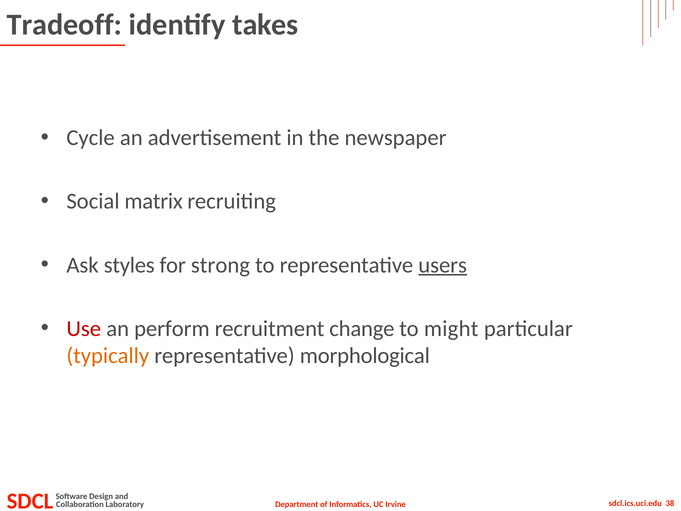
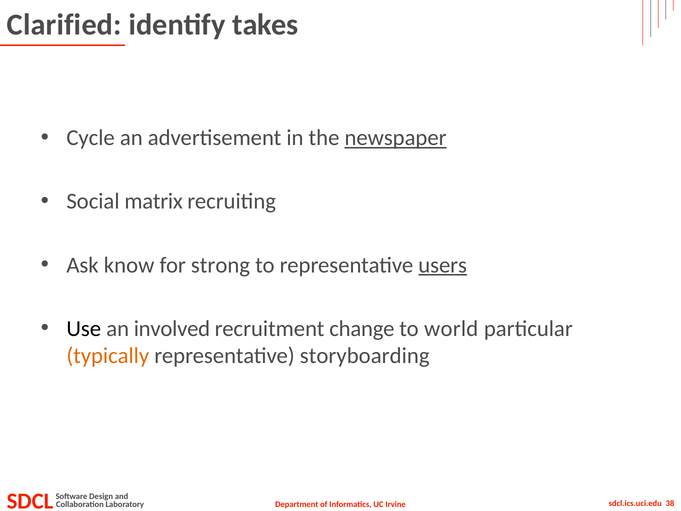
Tradeoff: Tradeoff -> Clarified
newspaper underline: none -> present
styles: styles -> know
Use colour: red -> black
perform: perform -> involved
might: might -> world
morphological: morphological -> storyboarding
